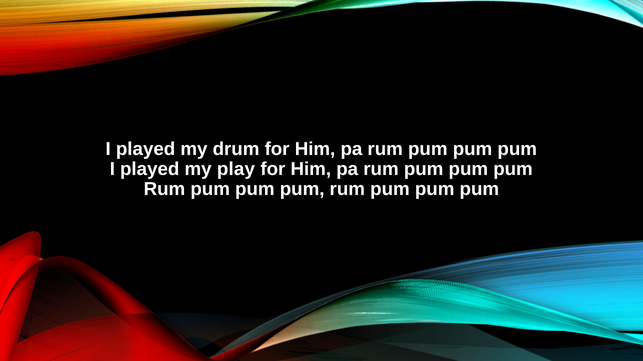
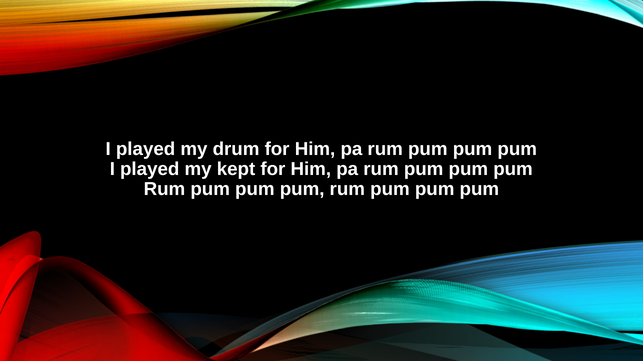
play: play -> kept
